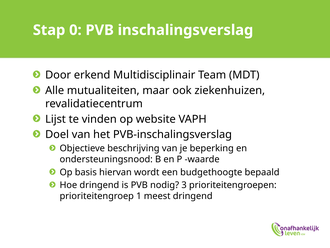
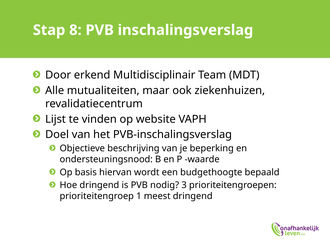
0: 0 -> 8
